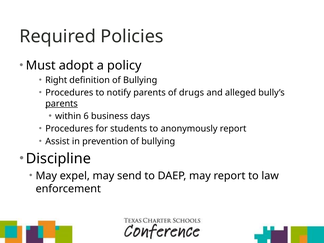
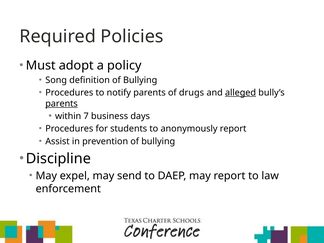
Right: Right -> Song
alleged underline: none -> present
6: 6 -> 7
